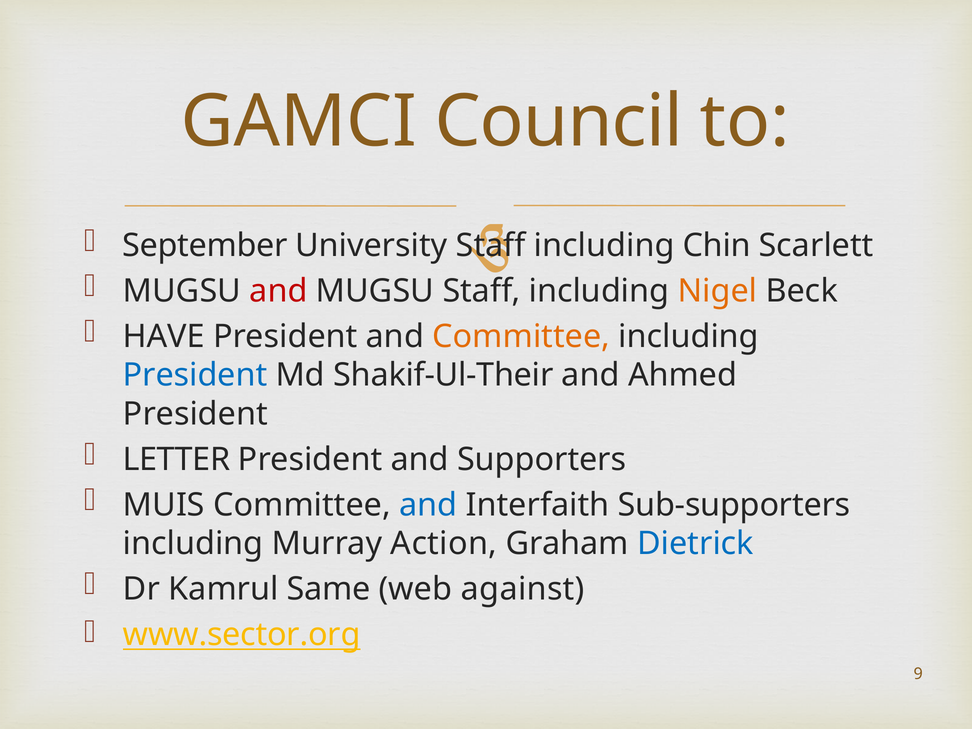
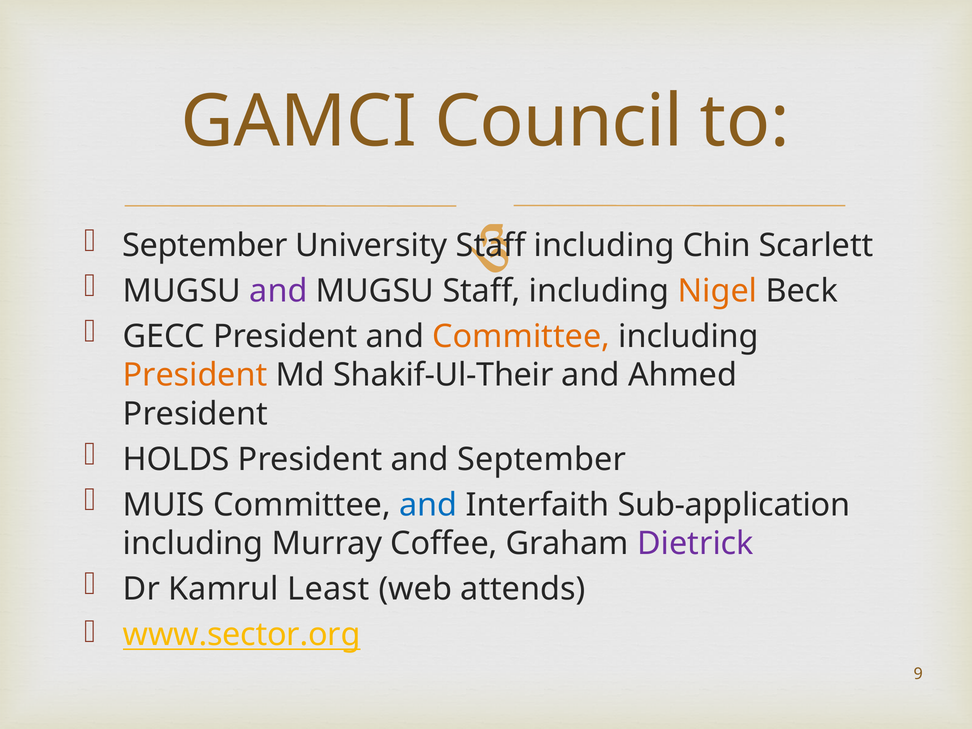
and at (278, 291) colour: red -> purple
HAVE: HAVE -> GECC
President at (195, 375) colour: blue -> orange
LETTER: LETTER -> HOLDS
and Supporters: Supporters -> September
Sub-supporters: Sub-supporters -> Sub-application
Action: Action -> Coffee
Dietrick colour: blue -> purple
Same: Same -> Least
against: against -> attends
